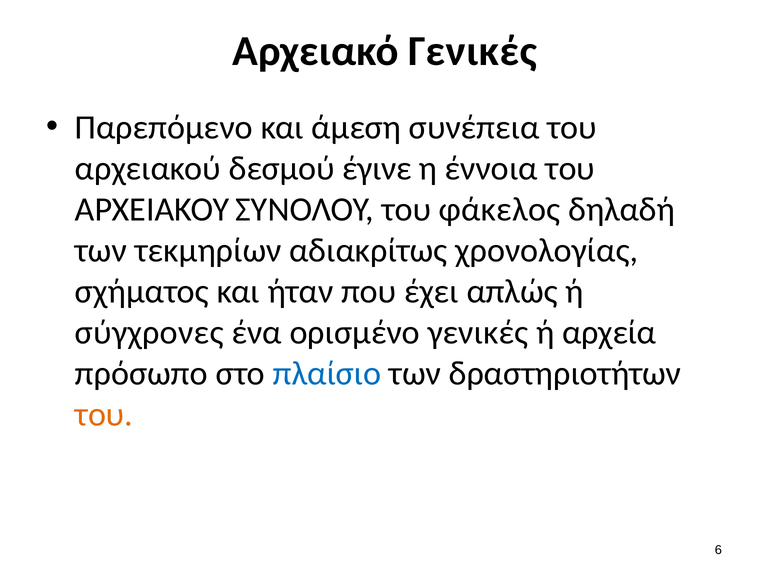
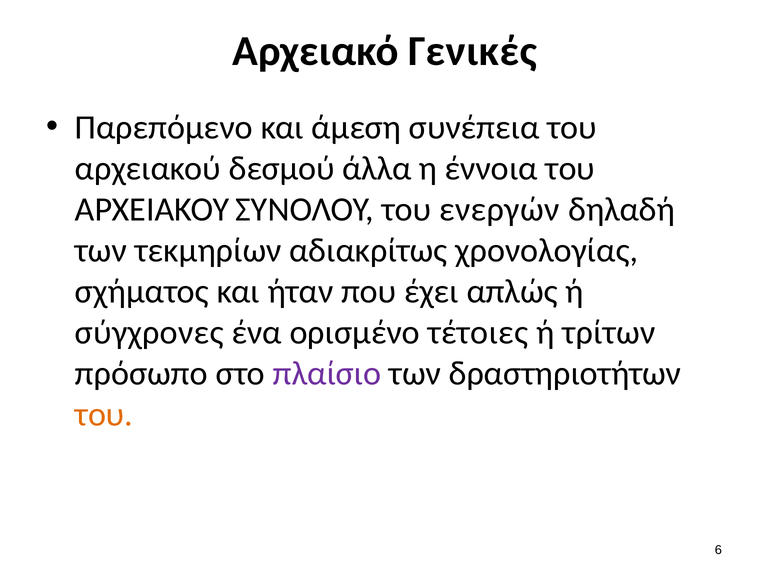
έγινε: έγινε -> άλλα
φάκελος: φάκελος -> ενεργών
ορισμένο γενικές: γενικές -> τέτοιες
αρχεία: αρχεία -> τρίτων
πλαίσιο colour: blue -> purple
